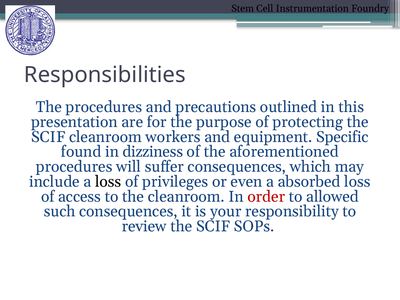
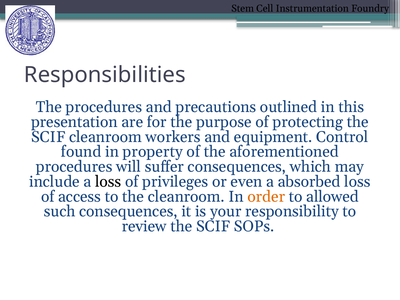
Specific: Specific -> Control
dizziness: dizziness -> property
order colour: red -> orange
